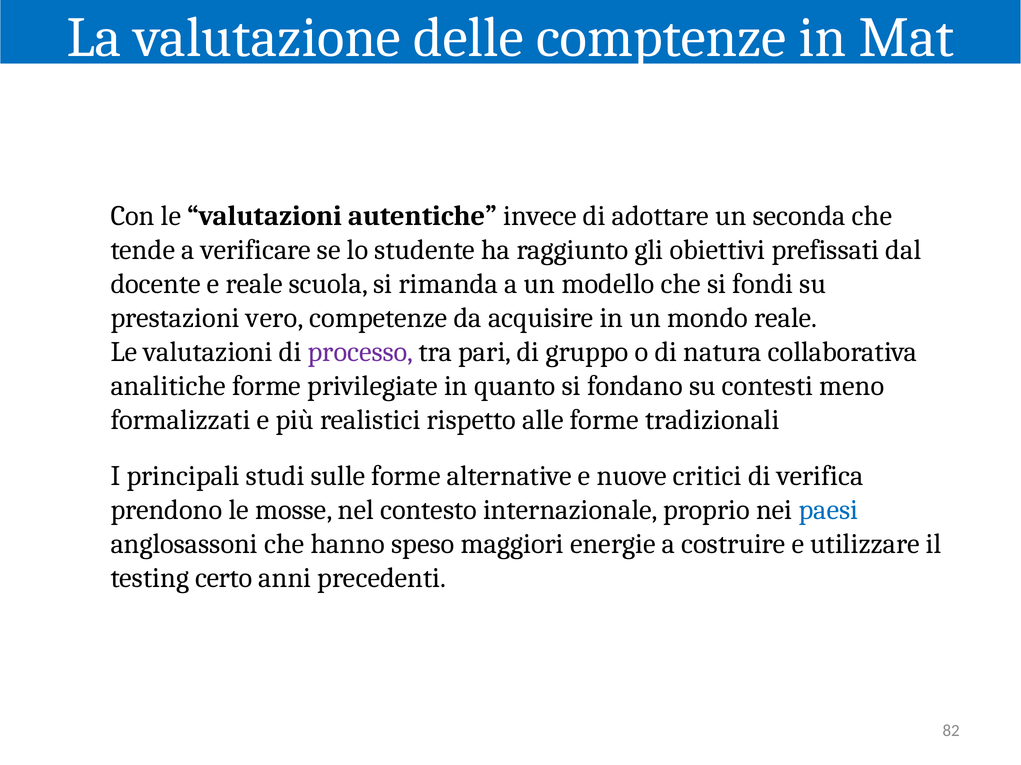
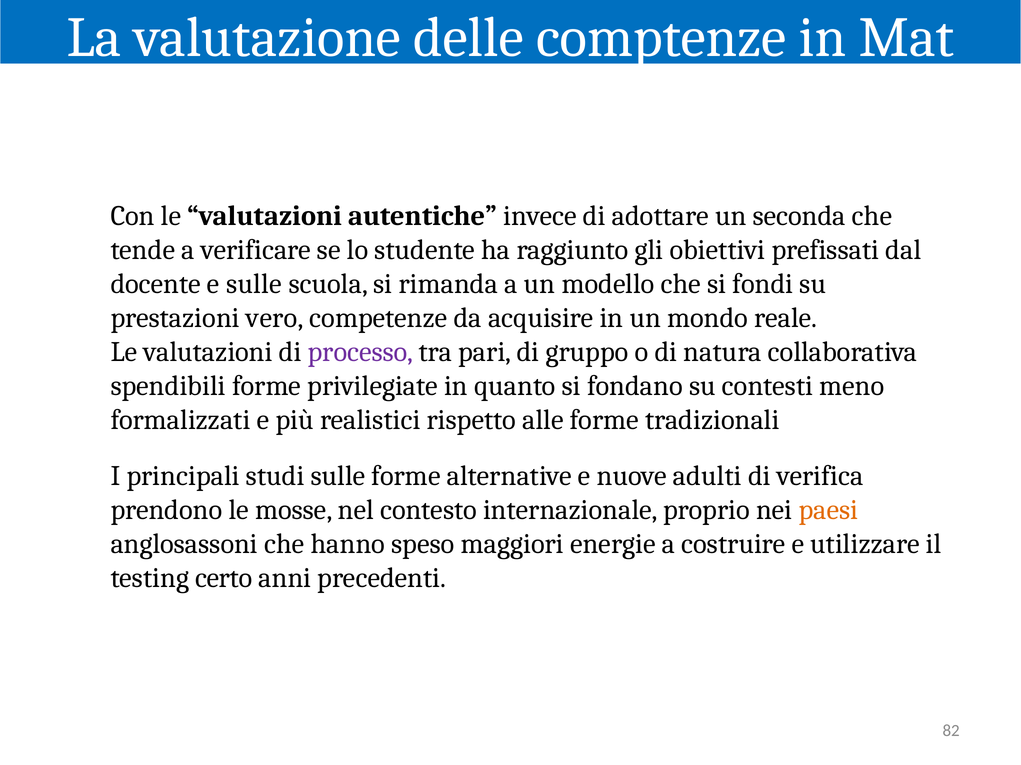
e reale: reale -> sulle
analitiche: analitiche -> spendibili
critici: critici -> adulti
paesi colour: blue -> orange
